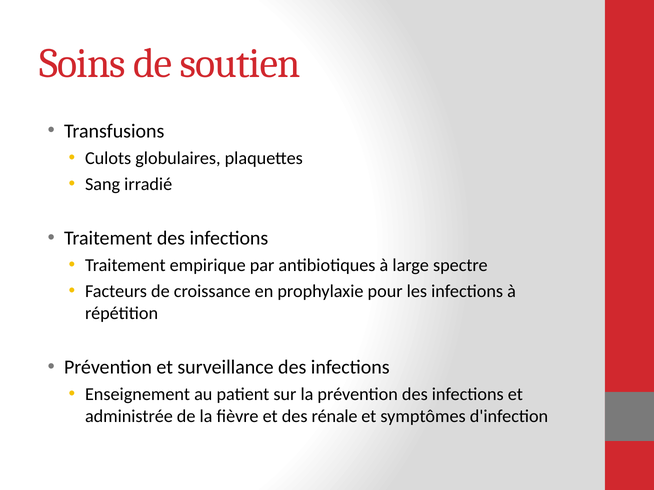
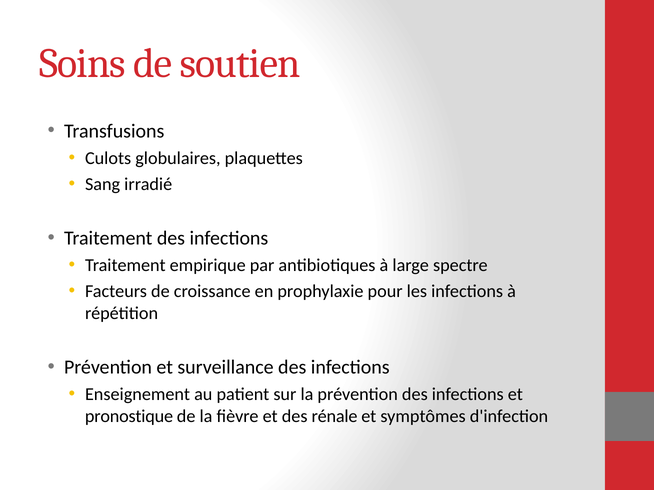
administrée: administrée -> pronostique
